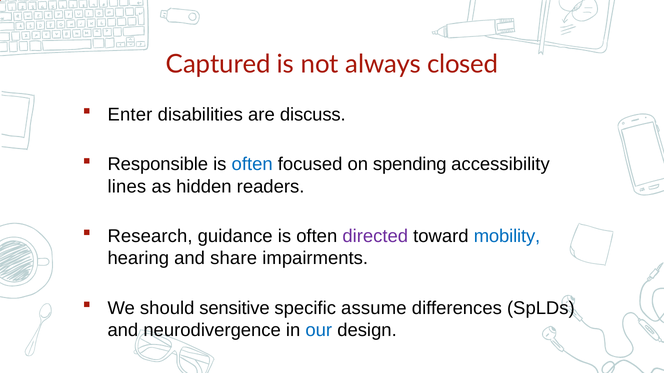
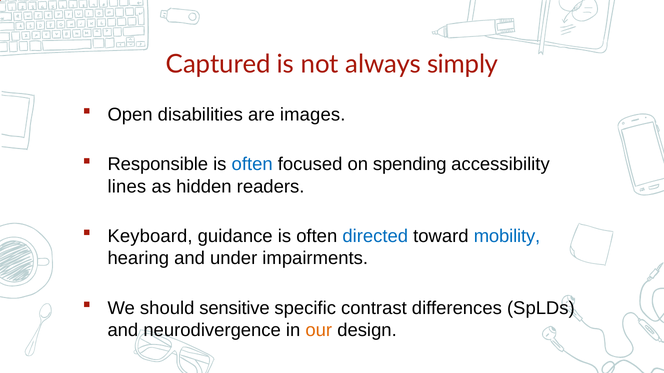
closed: closed -> simply
Enter: Enter -> Open
discuss: discuss -> images
Research: Research -> Keyboard
directed colour: purple -> blue
share: share -> under
assume: assume -> contrast
our colour: blue -> orange
